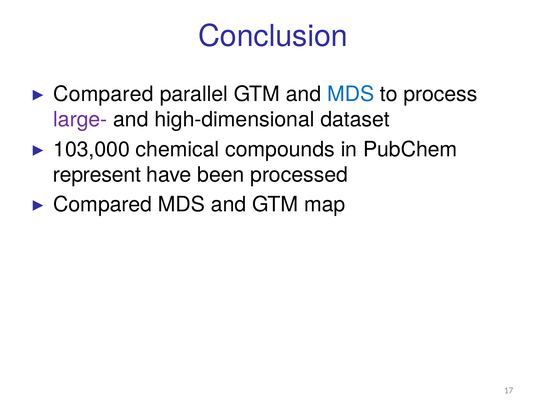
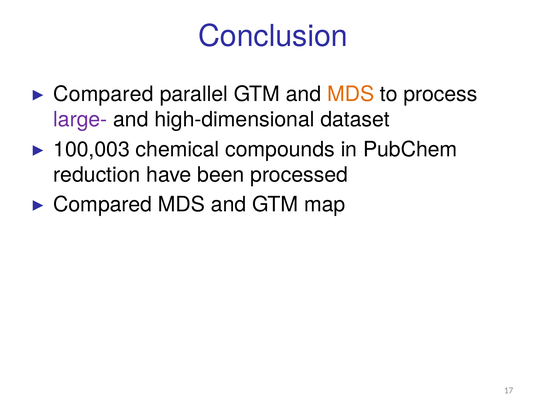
MDS at (351, 94) colour: blue -> orange
103,000: 103,000 -> 100,003
represent: represent -> reduction
